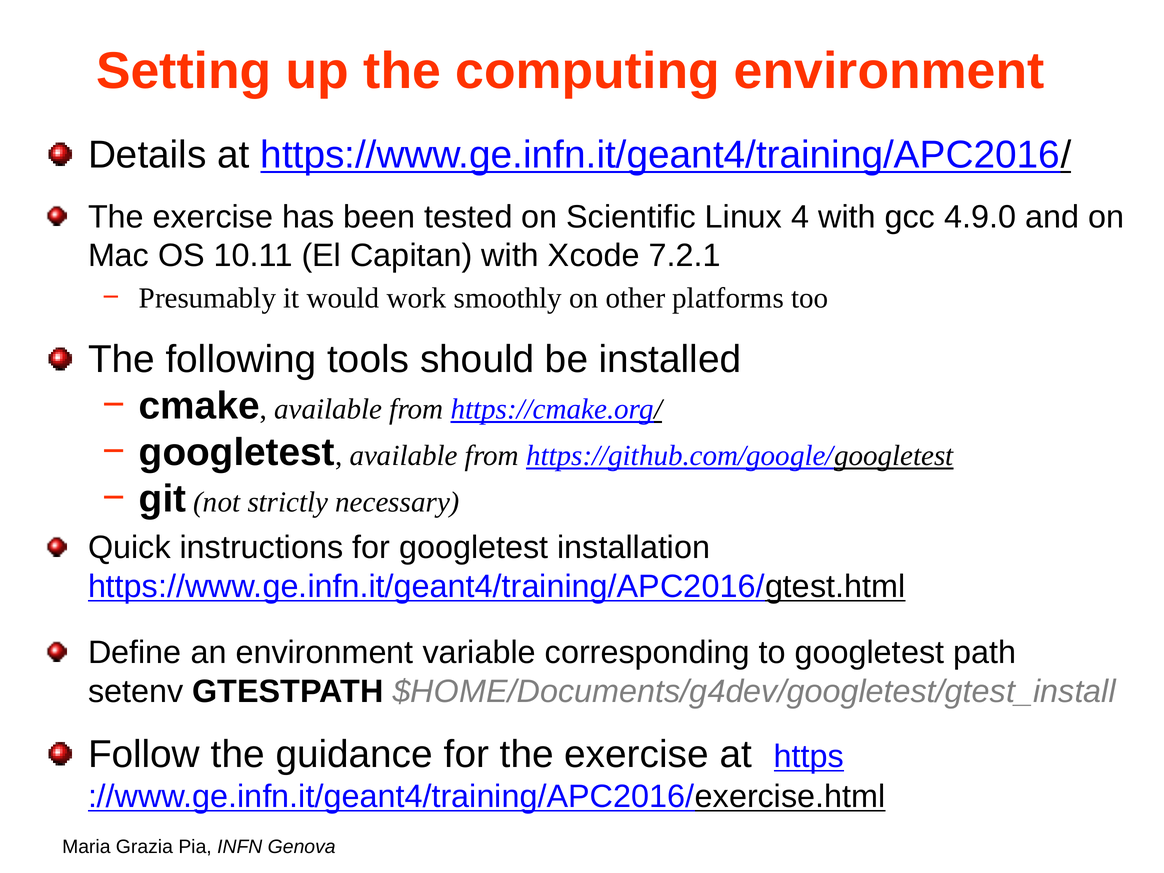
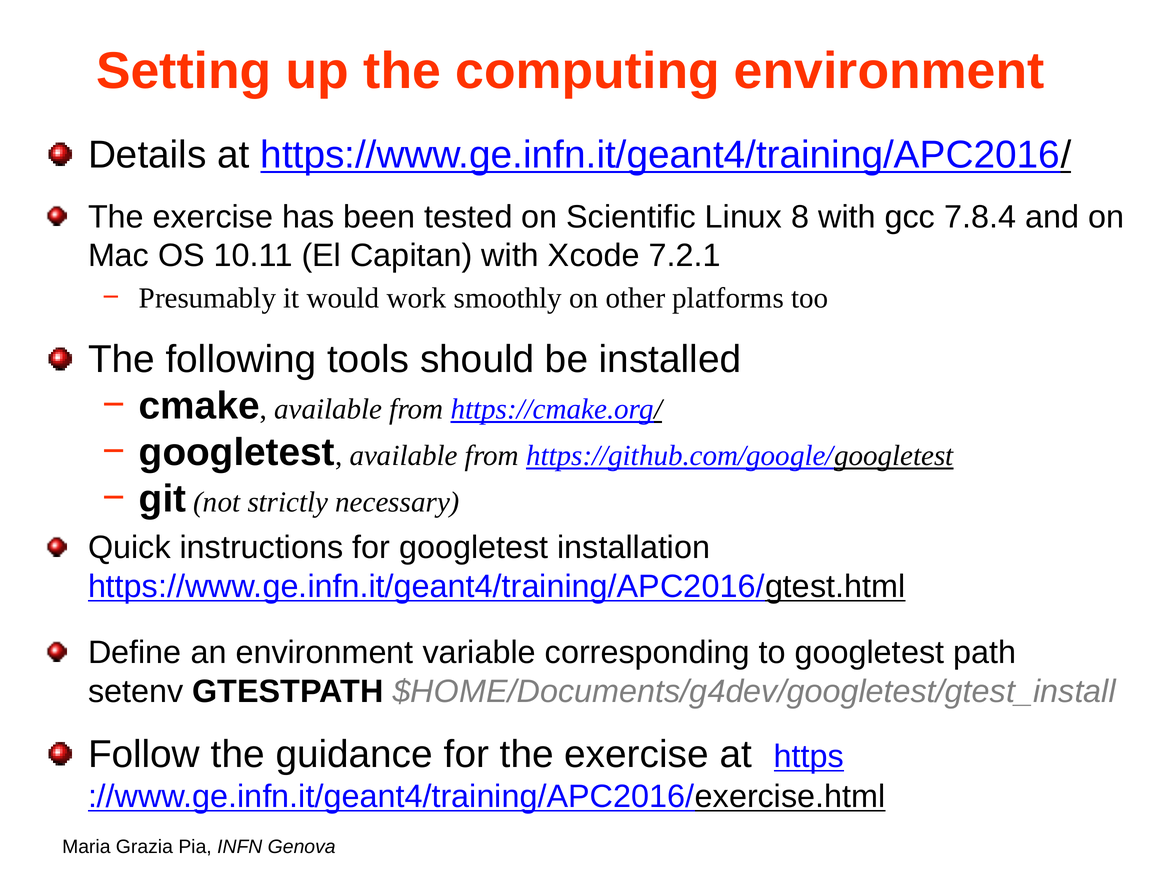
4: 4 -> 8
4.9.0: 4.9.0 -> 7.8.4
